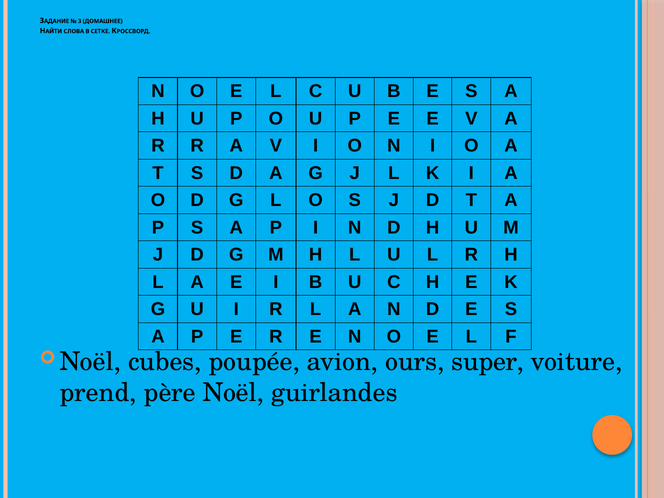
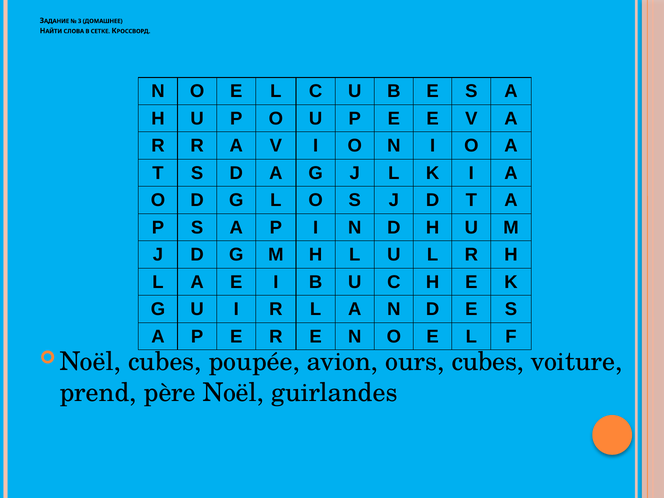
ours super: super -> cubes
